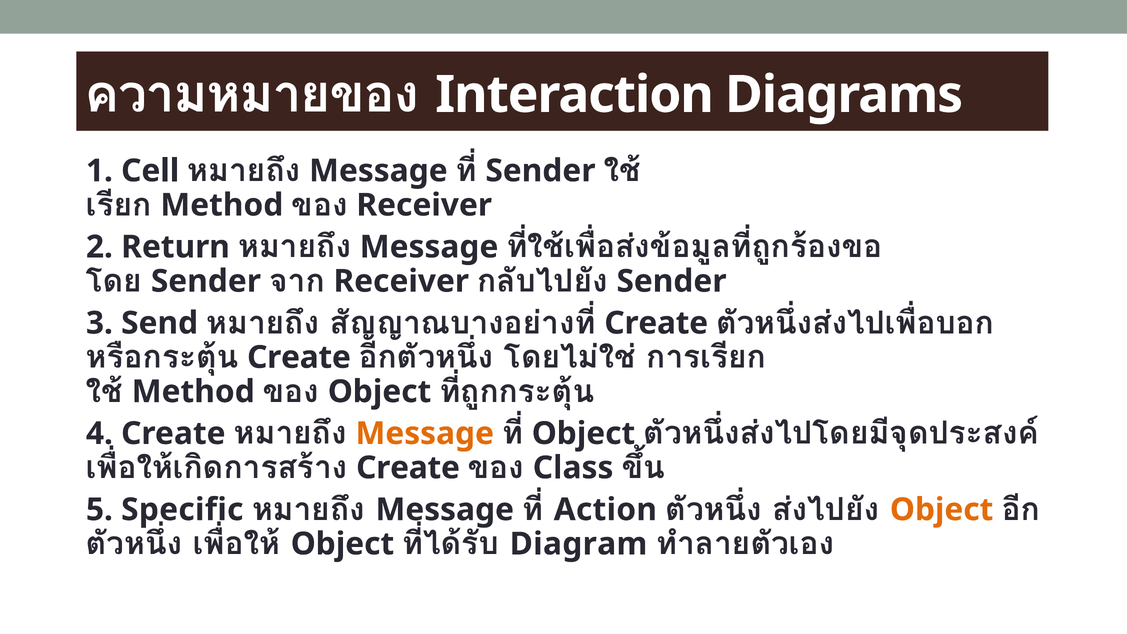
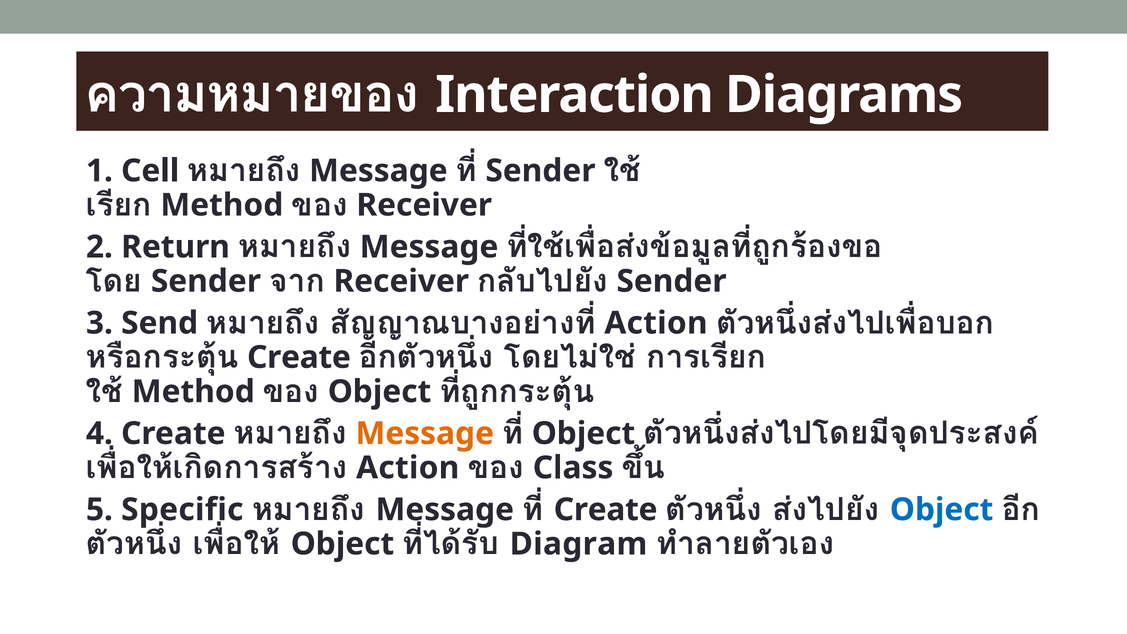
Create at (656, 323): Create -> Action
Create at (408, 468): Create -> Action
Action at (605, 510): Action -> Create
Object at (942, 510) colour: orange -> blue
